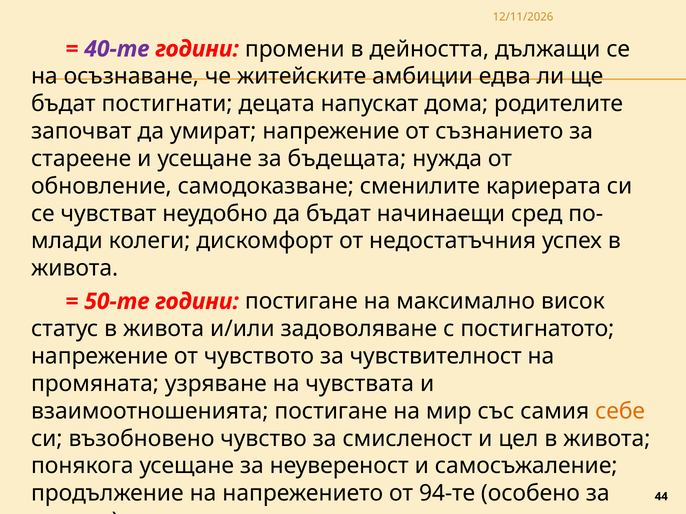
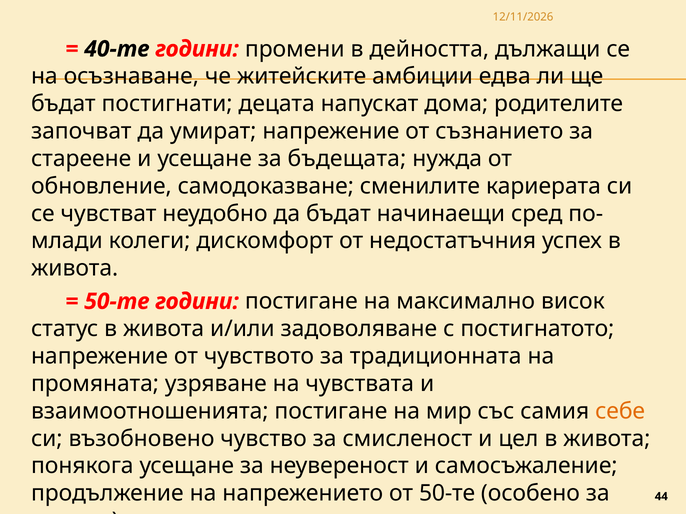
40-те colour: purple -> black
чувствителност: чувствителност -> традиционната
от 94-те: 94-те -> 50-те
